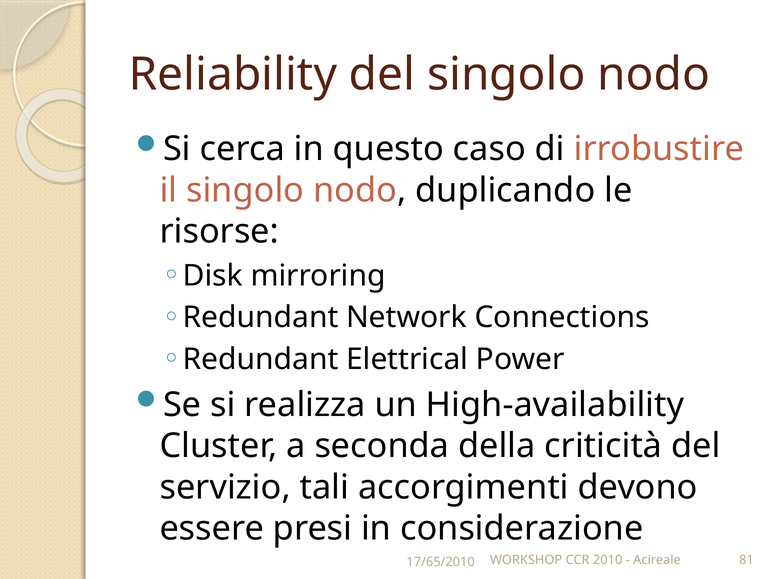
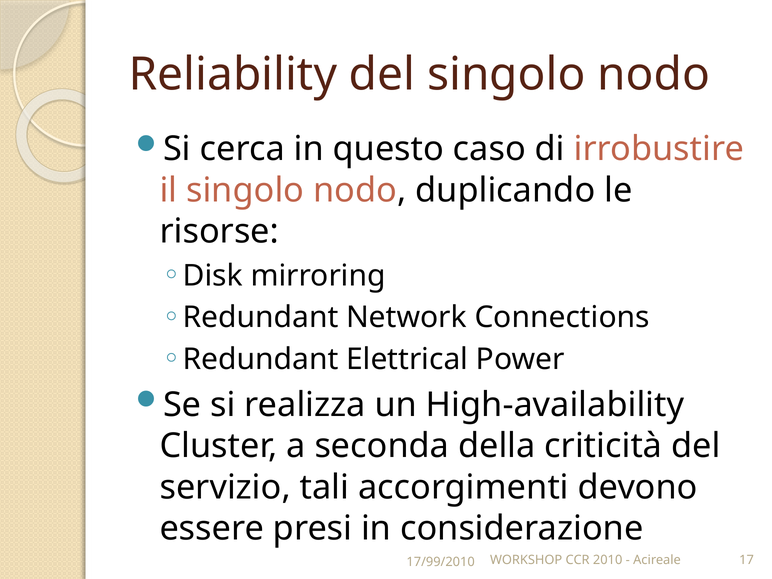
81: 81 -> 17
17/65/2010: 17/65/2010 -> 17/99/2010
